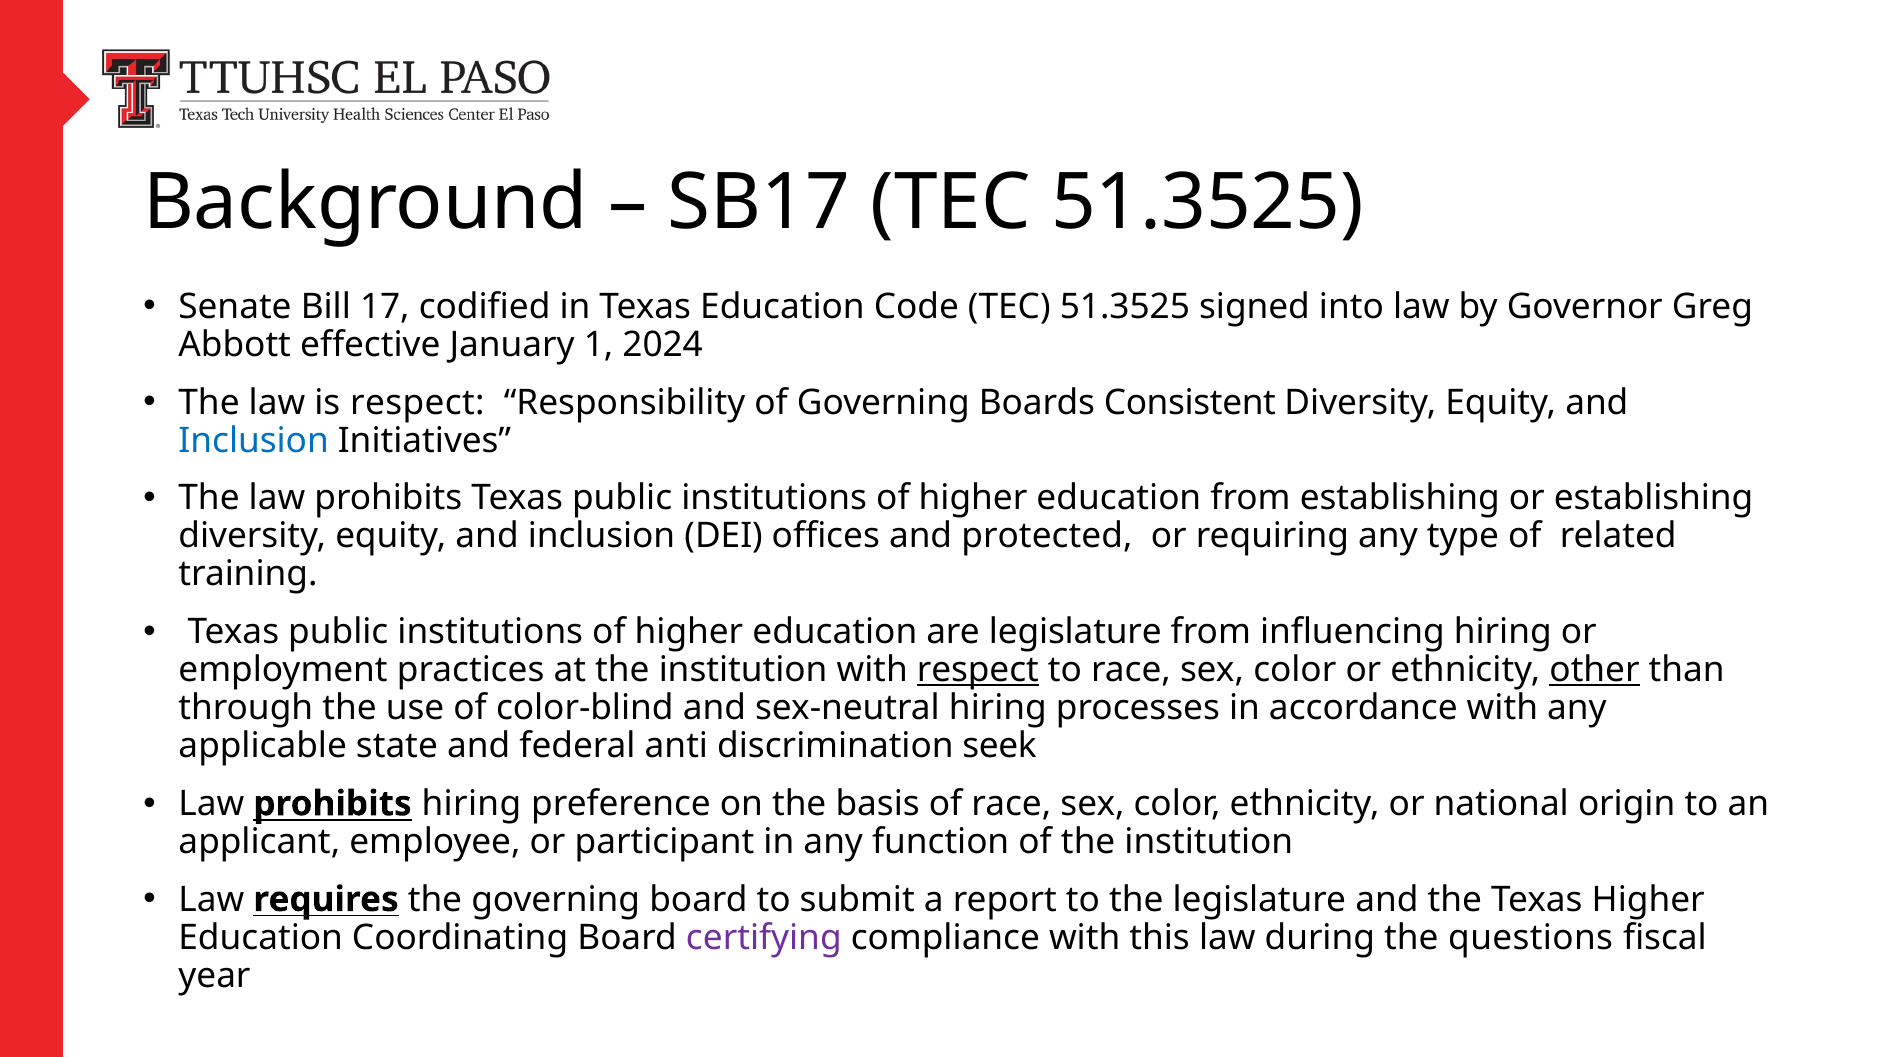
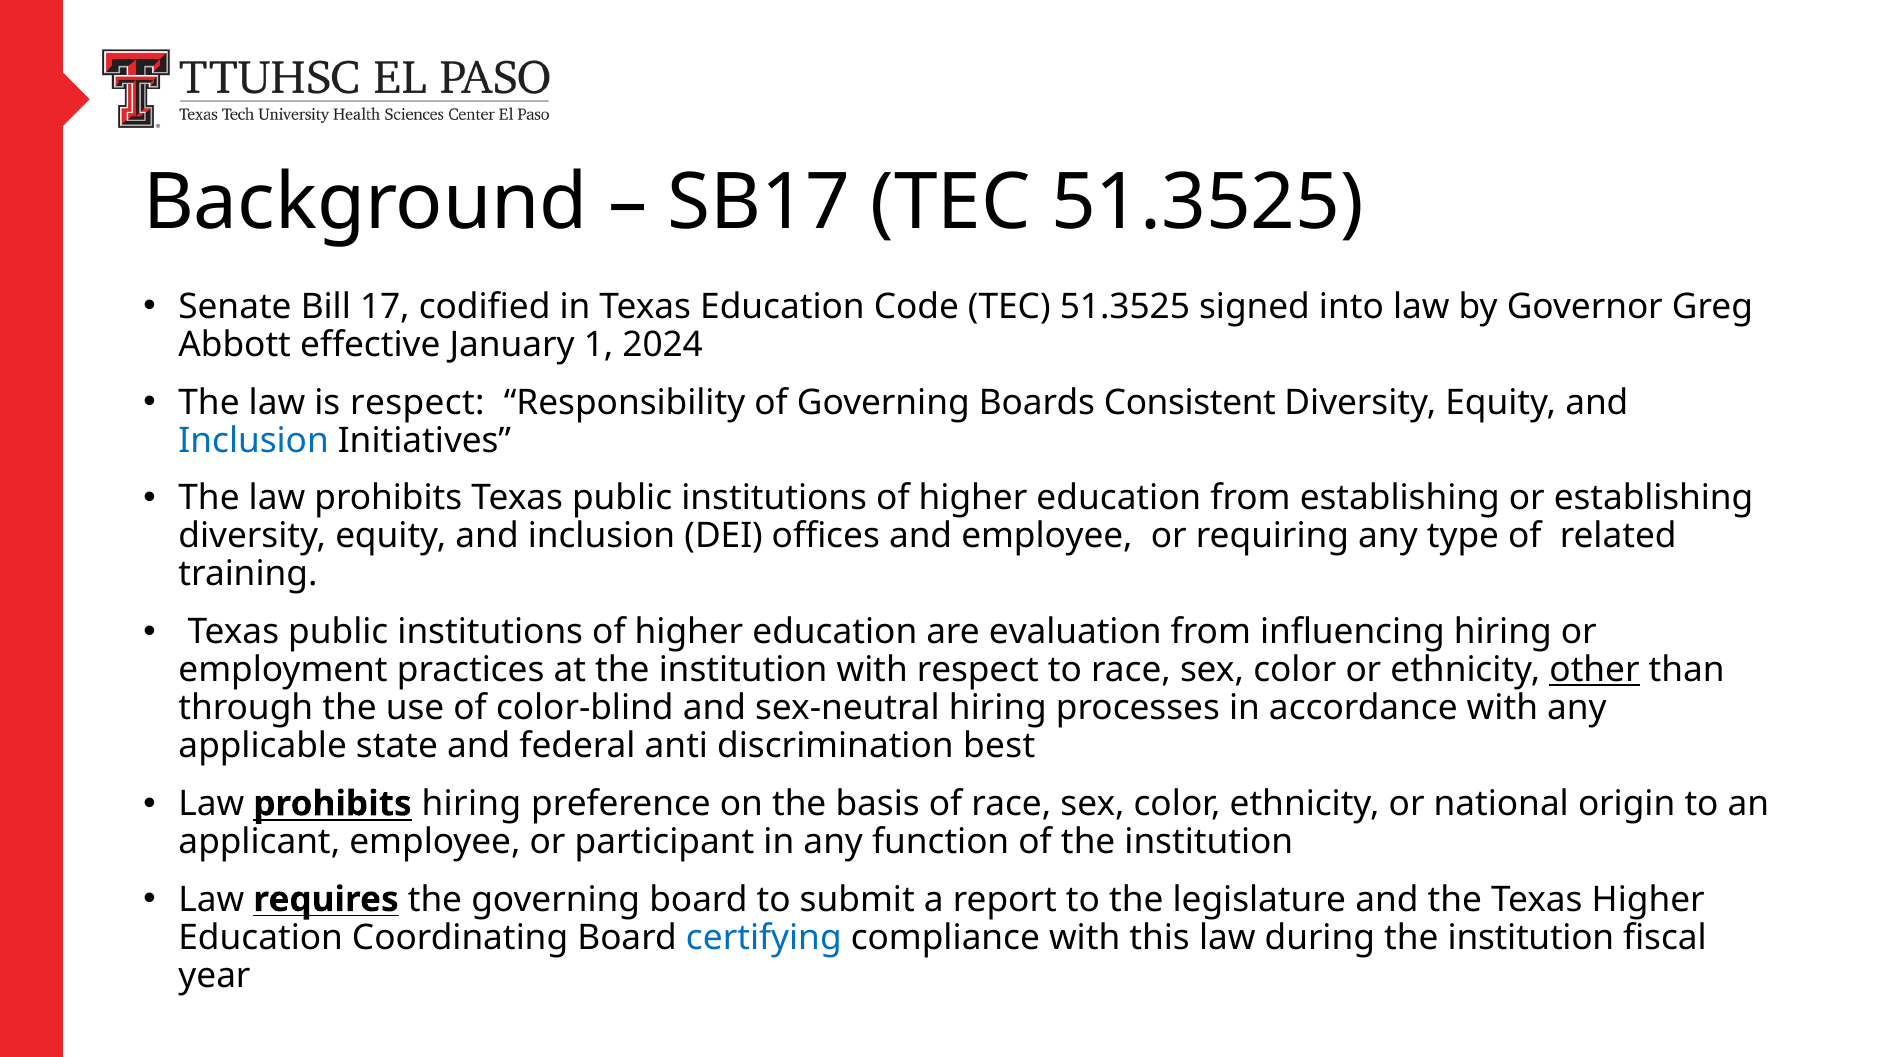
and protected: protected -> employee
are legislature: legislature -> evaluation
respect at (978, 670) underline: present -> none
seek: seek -> best
certifying colour: purple -> blue
during the questions: questions -> institution
